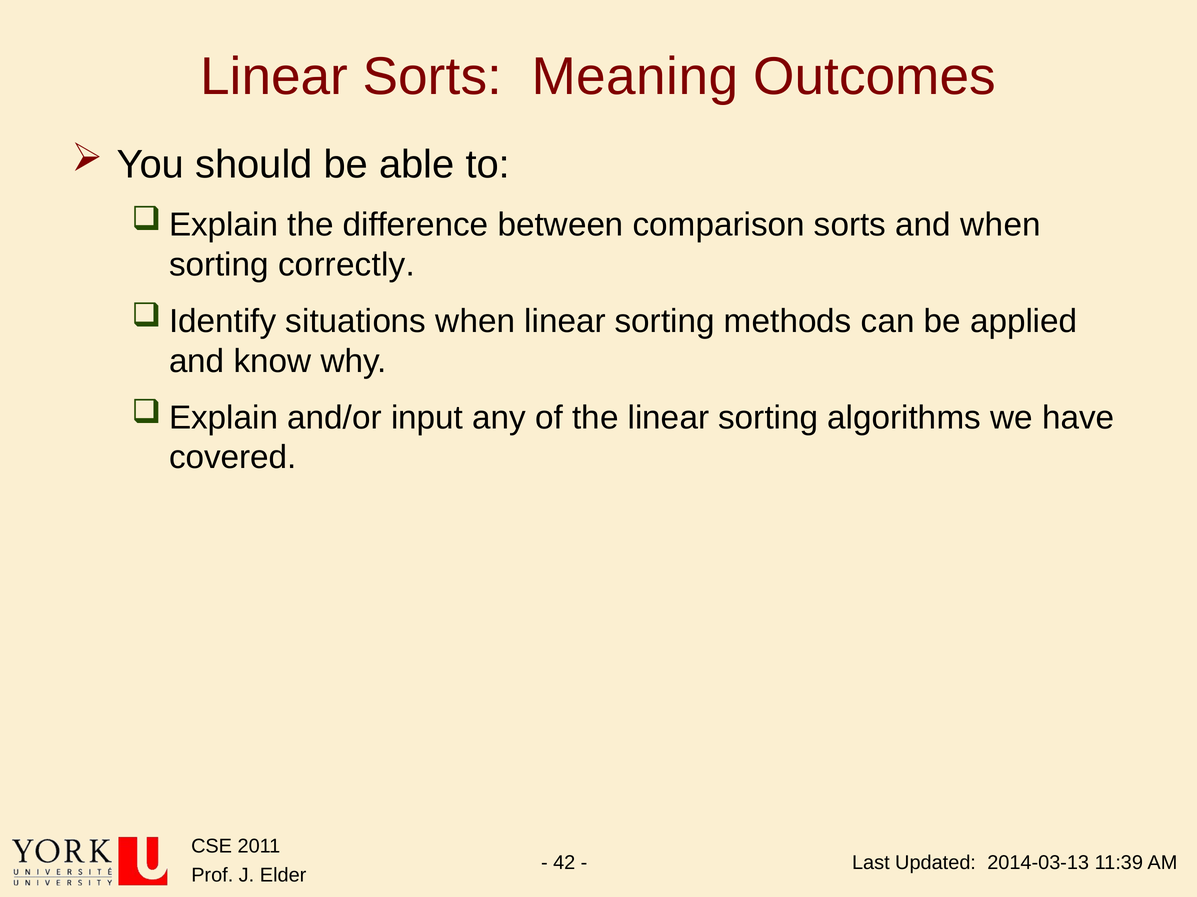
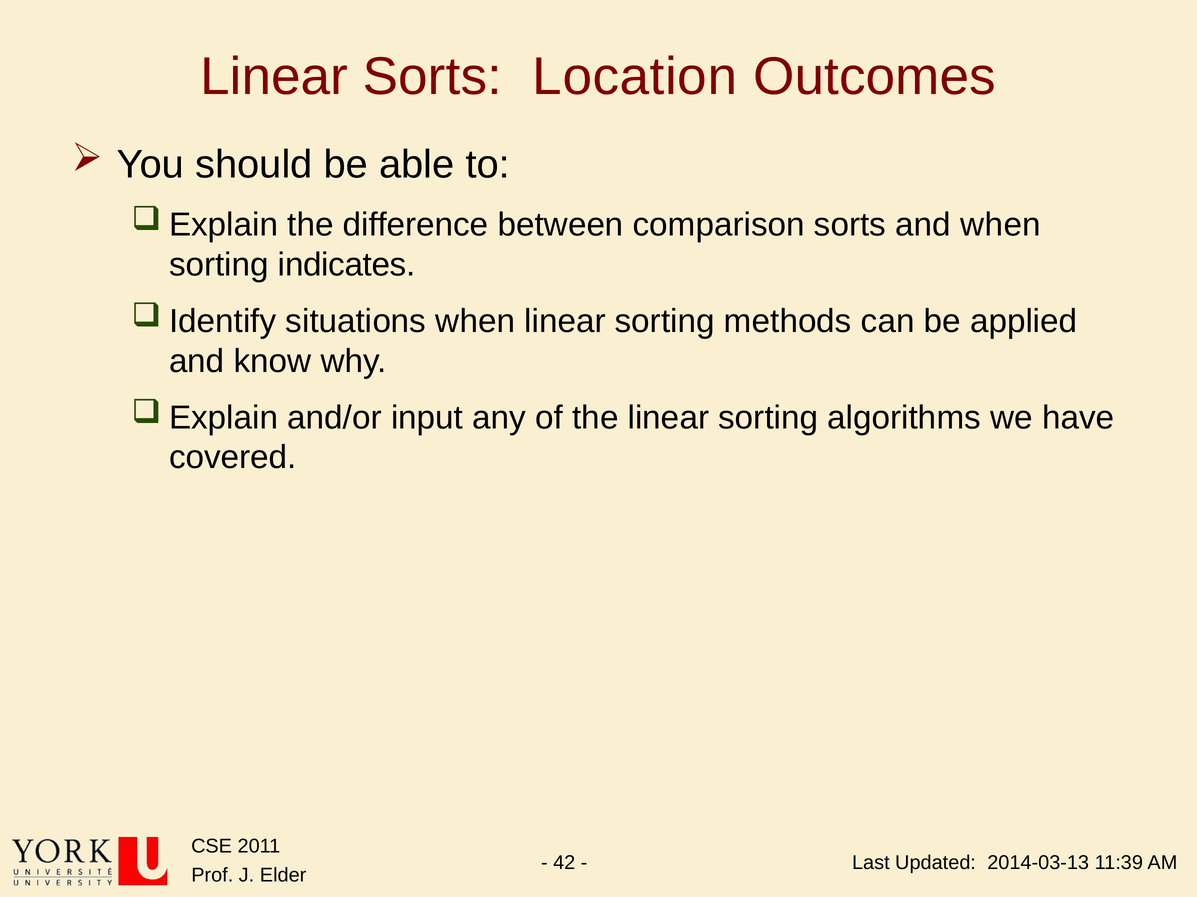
Meaning: Meaning -> Location
correctly: correctly -> indicates
